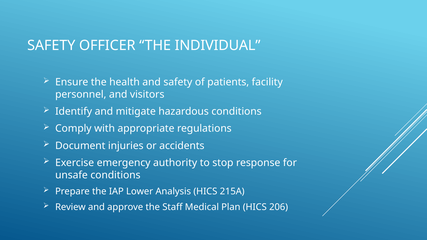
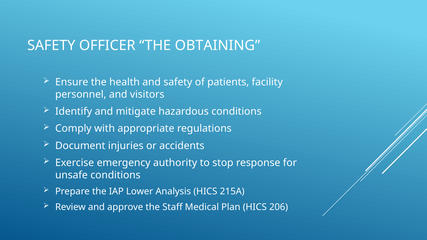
INDIVIDUAL: INDIVIDUAL -> OBTAINING
